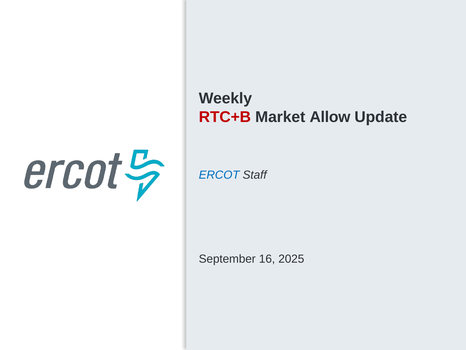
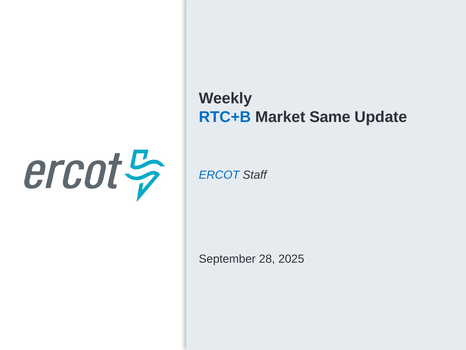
RTC+B colour: red -> blue
Allow: Allow -> Same
16: 16 -> 28
